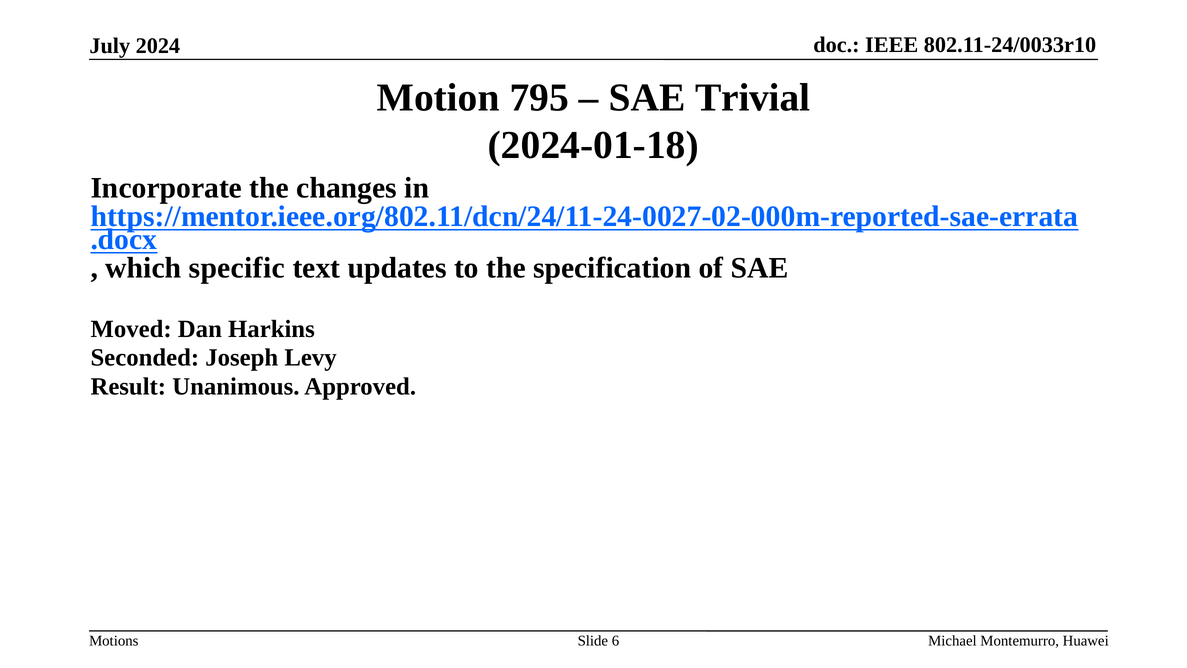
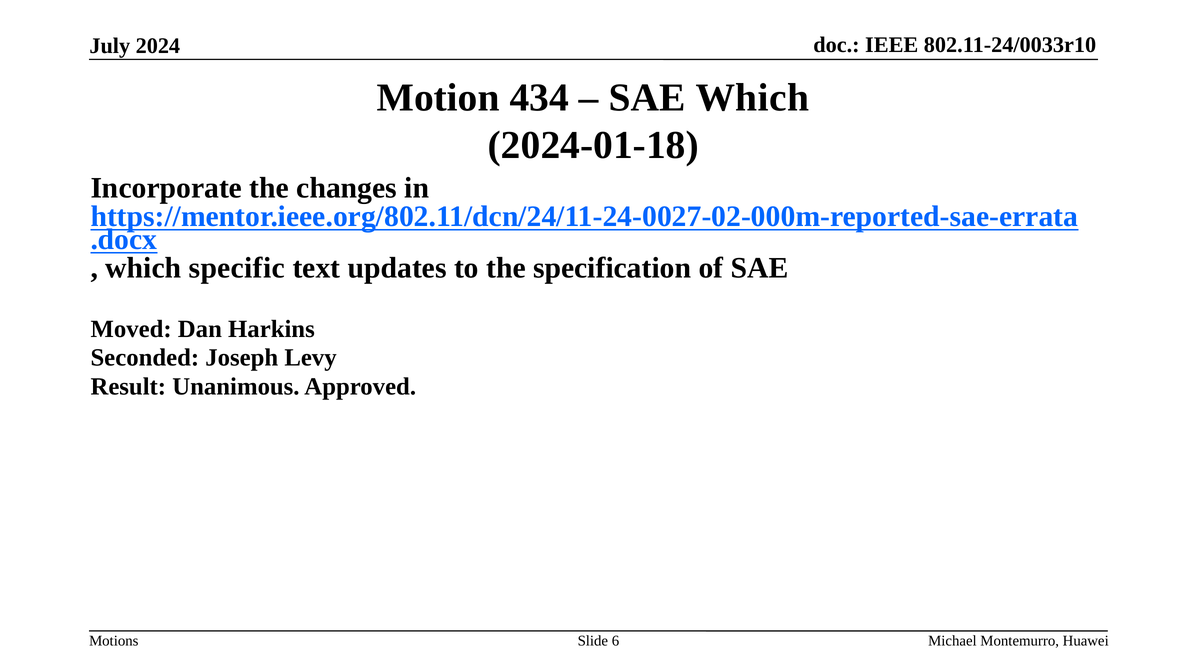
795: 795 -> 434
SAE Trivial: Trivial -> Which
